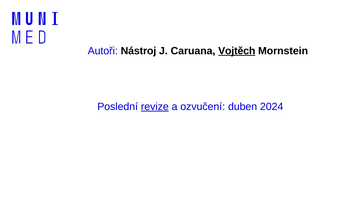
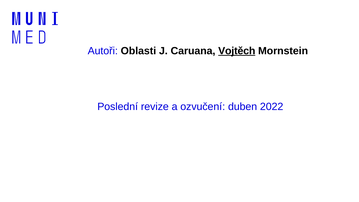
Nástroj: Nástroj -> Oblasti
revize underline: present -> none
2024: 2024 -> 2022
